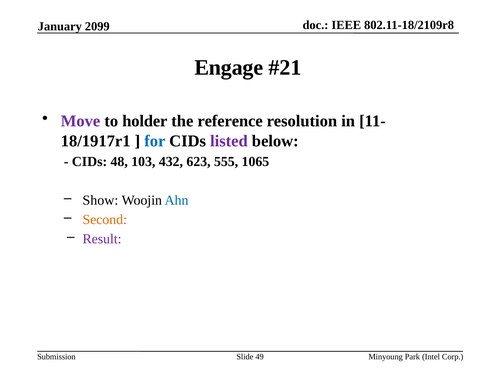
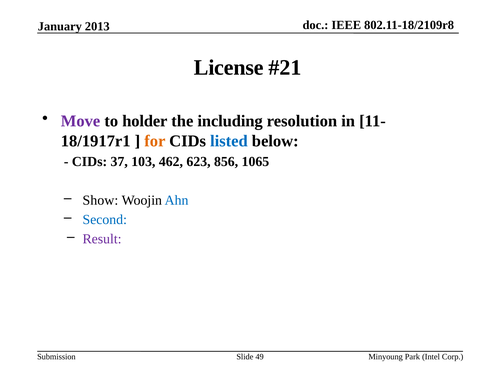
2099: 2099 -> 2013
Engage: Engage -> License
reference: reference -> including
for colour: blue -> orange
listed colour: purple -> blue
48: 48 -> 37
432: 432 -> 462
555: 555 -> 856
Second colour: orange -> blue
